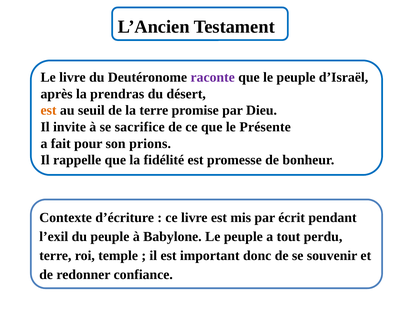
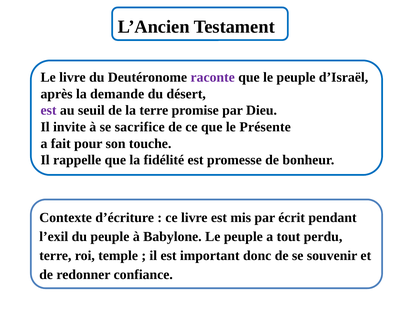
prendras: prendras -> demande
est at (49, 110) colour: orange -> purple
prions: prions -> touche
